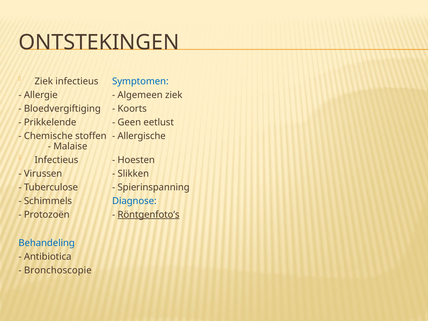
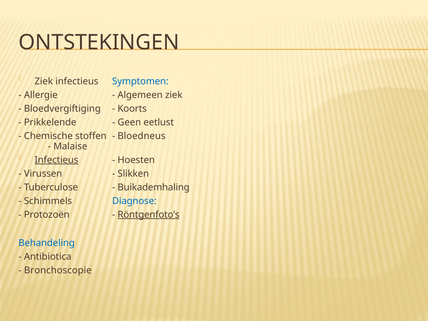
Allergische: Allergische -> Bloedneus
Infectieus at (56, 160) underline: none -> present
Spierinspanning: Spierinspanning -> Buikademhaling
